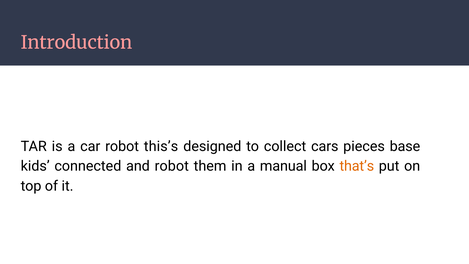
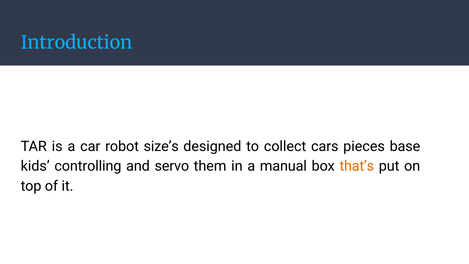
Introduction colour: pink -> light blue
this’s: this’s -> size’s
connected: connected -> controlling
and robot: robot -> servo
